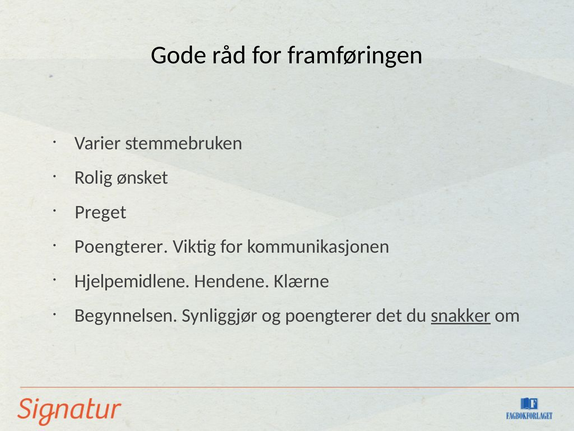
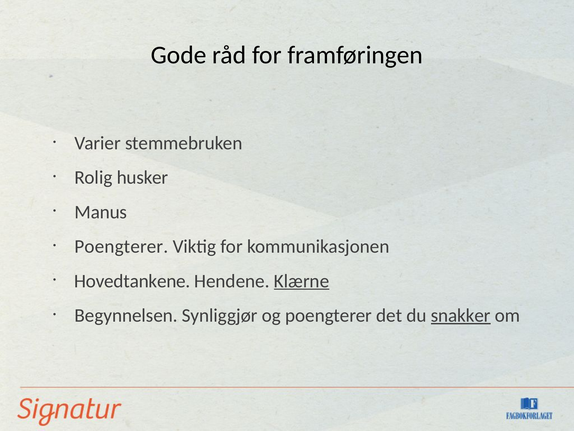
ønsket: ønsket -> husker
Preget: Preget -> Manus
Hjelpemidlene: Hjelpemidlene -> Hovedtankene
Klærne underline: none -> present
